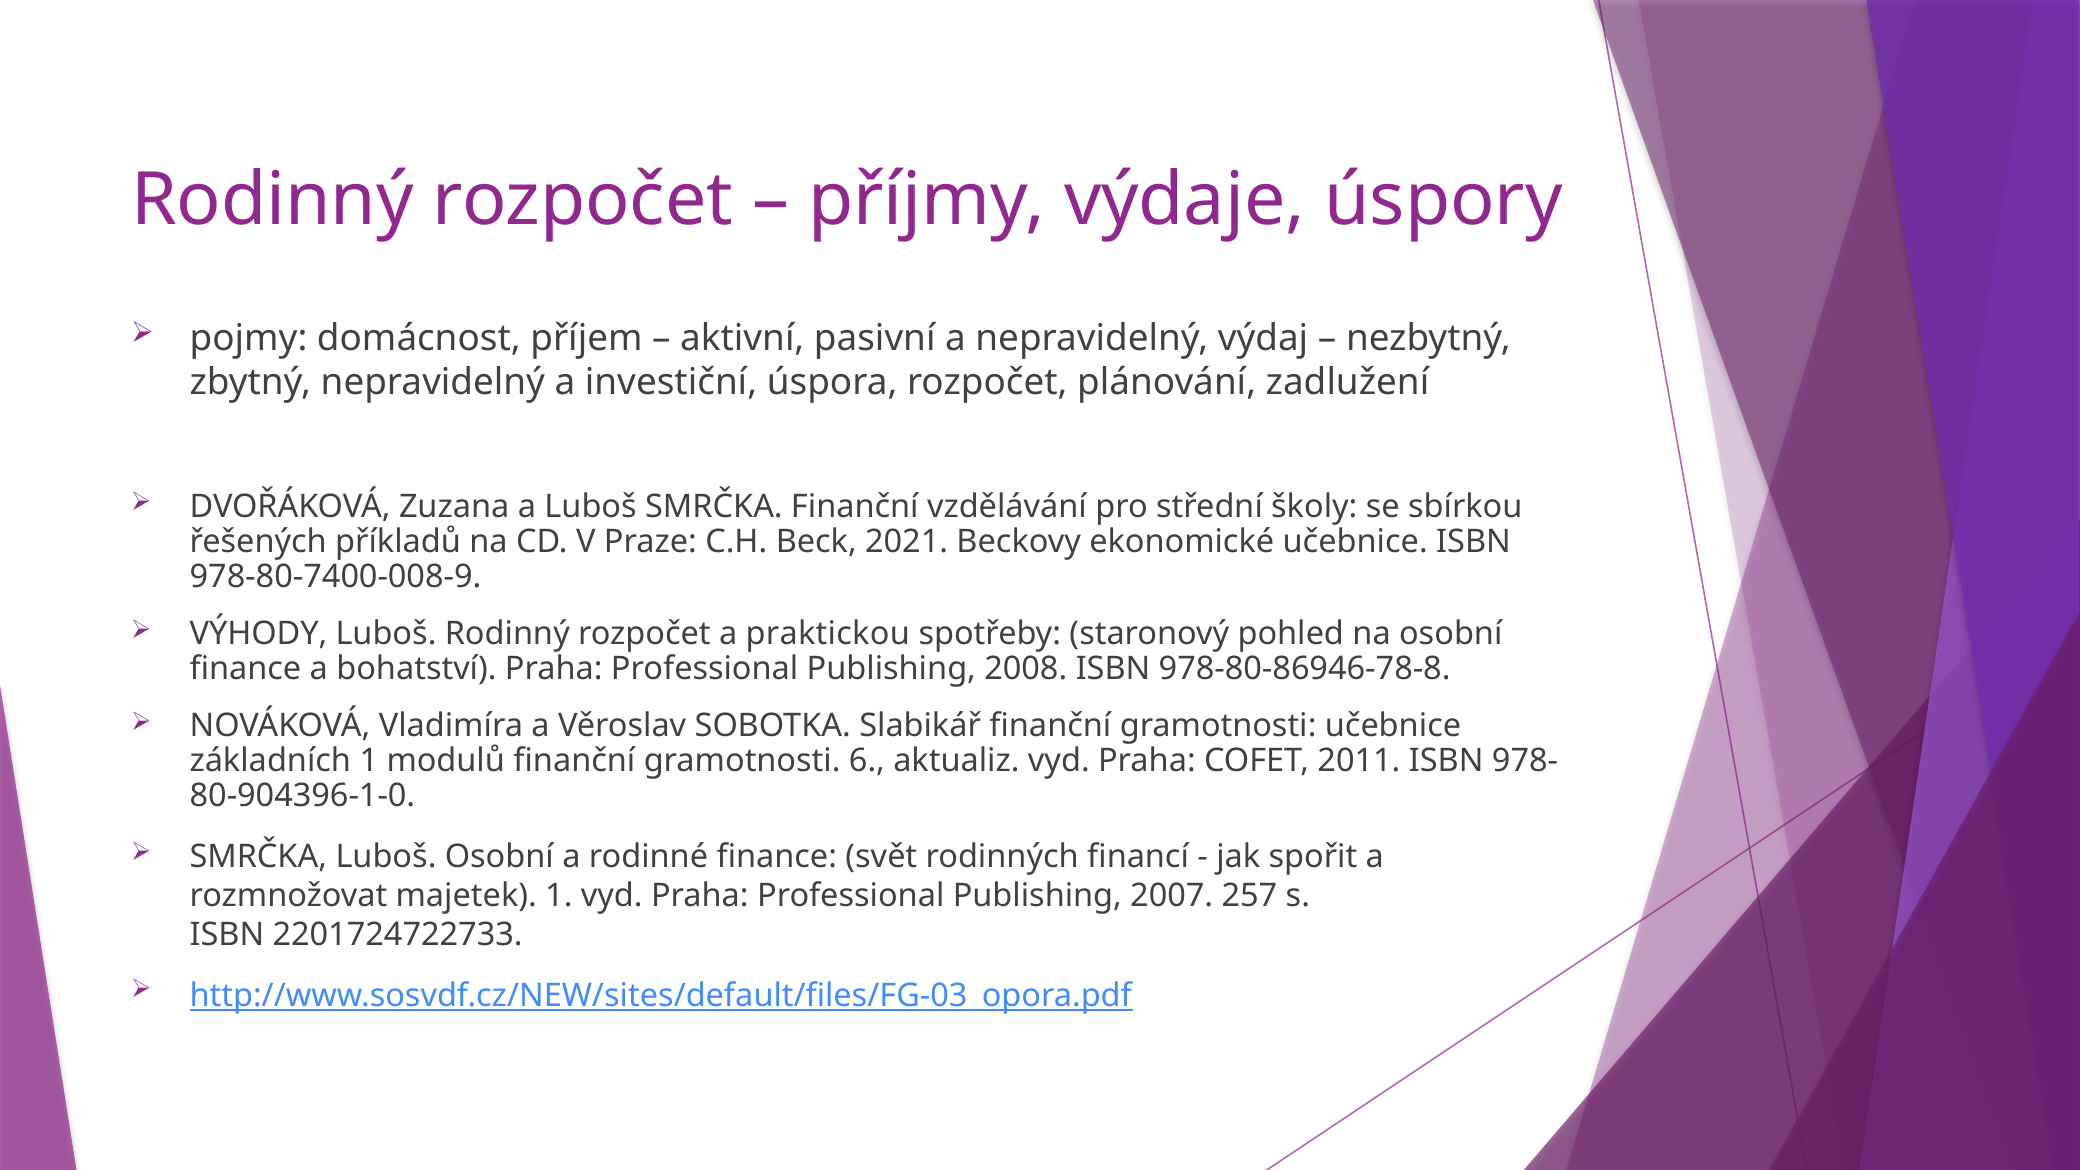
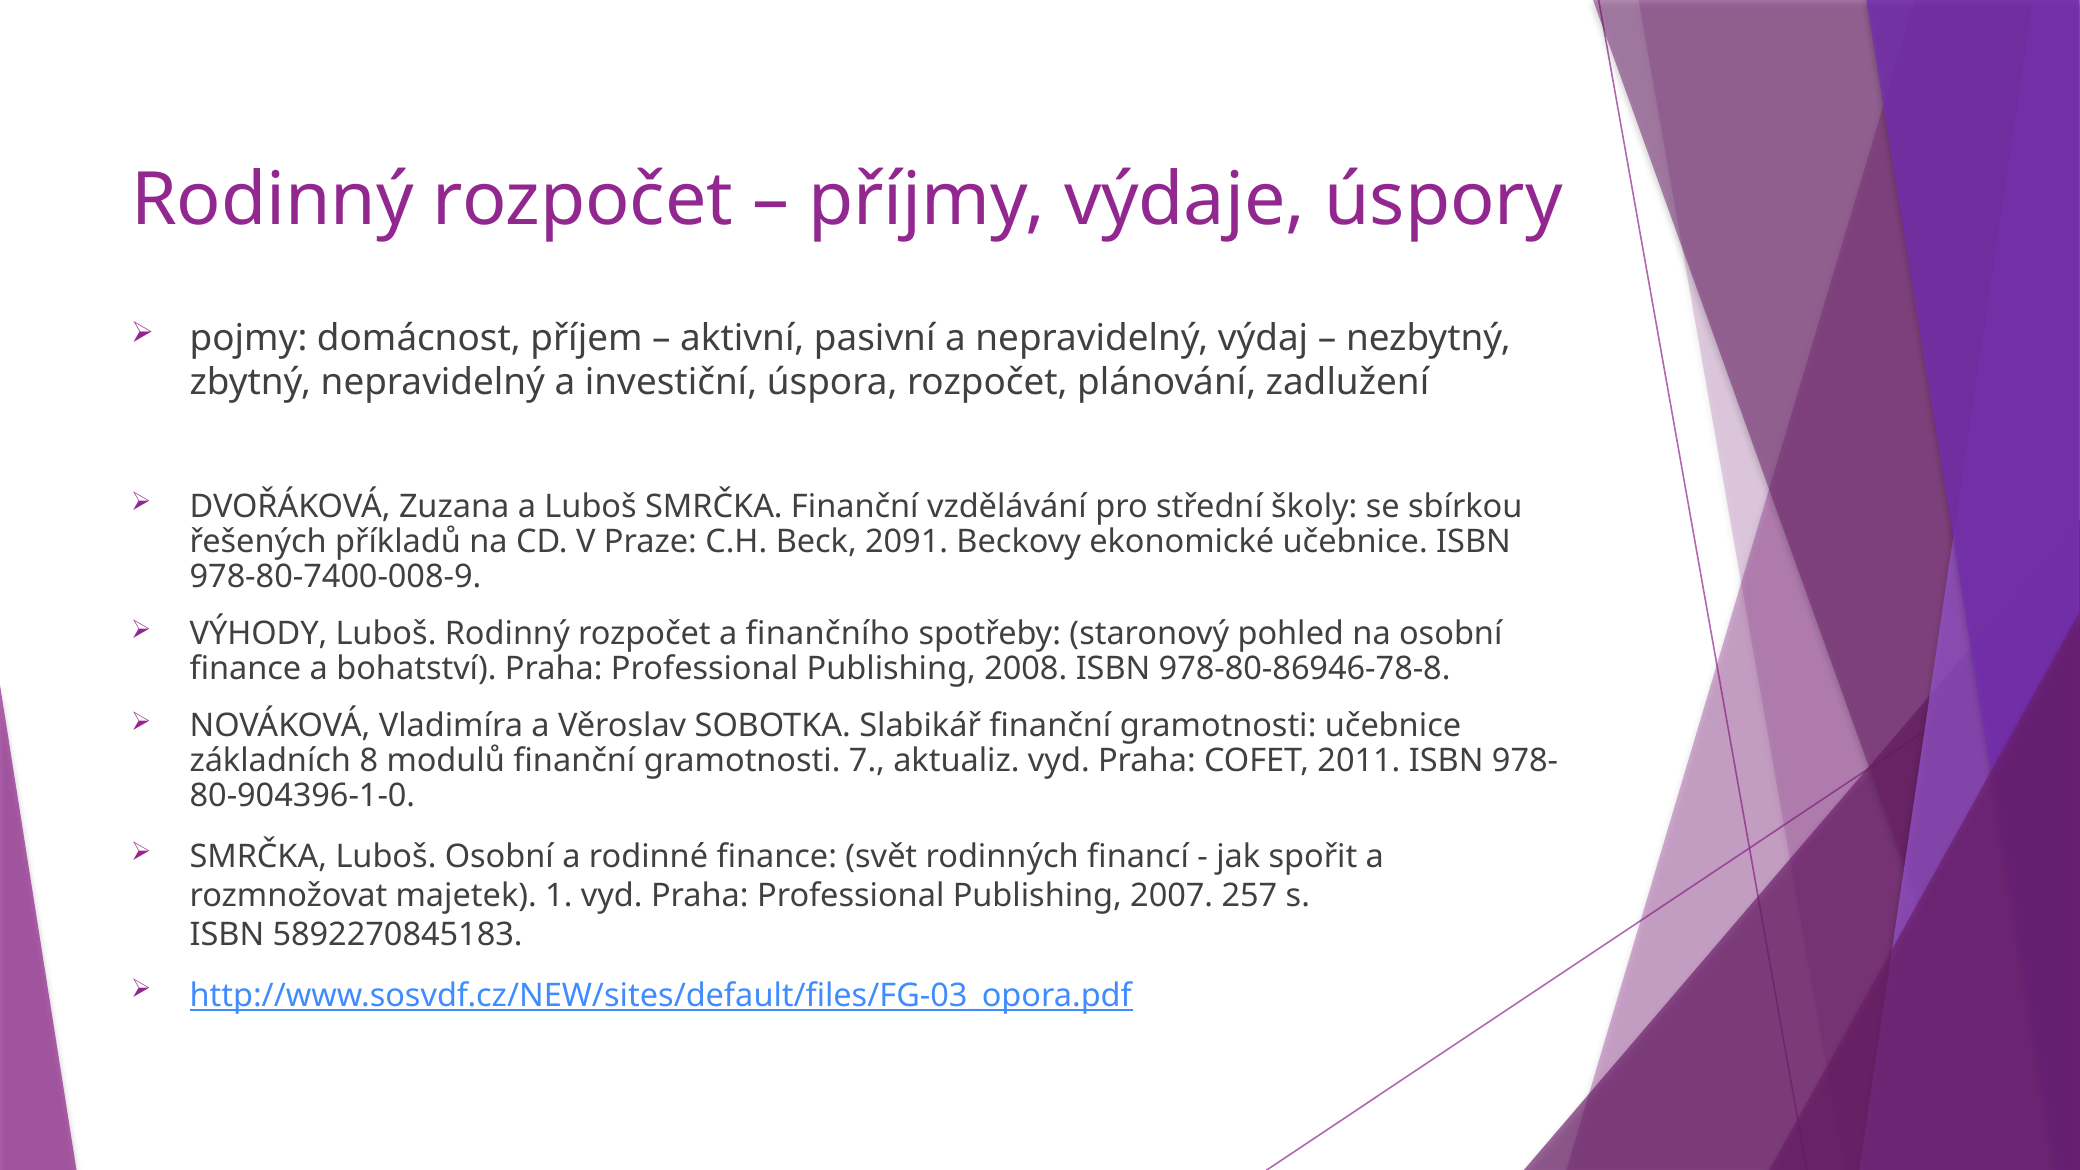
2021: 2021 -> 2091
praktickou: praktickou -> finančního
základních 1: 1 -> 8
6: 6 -> 7
2201724722733: 2201724722733 -> 5892270845183
